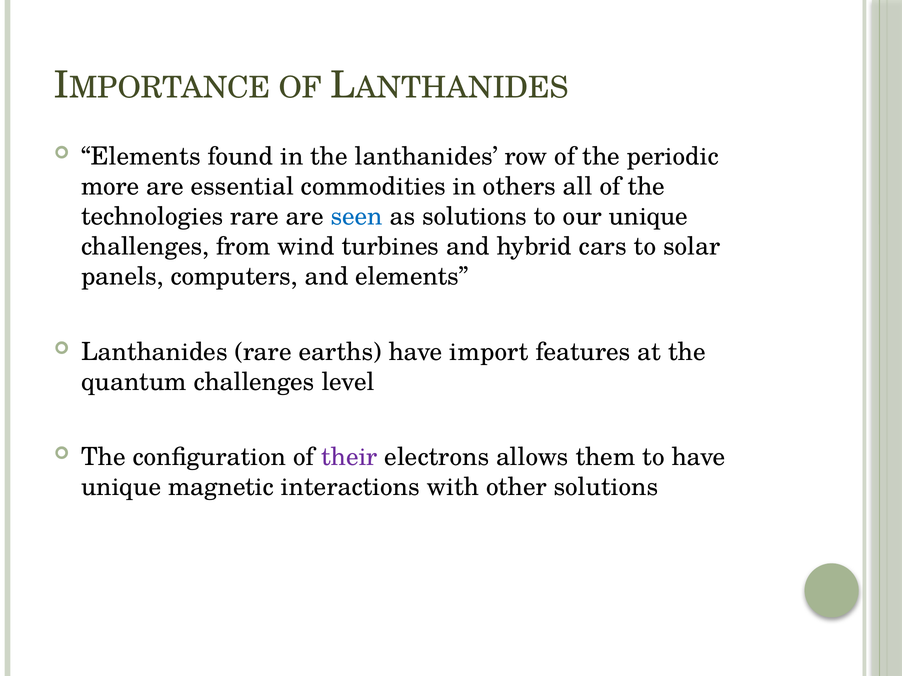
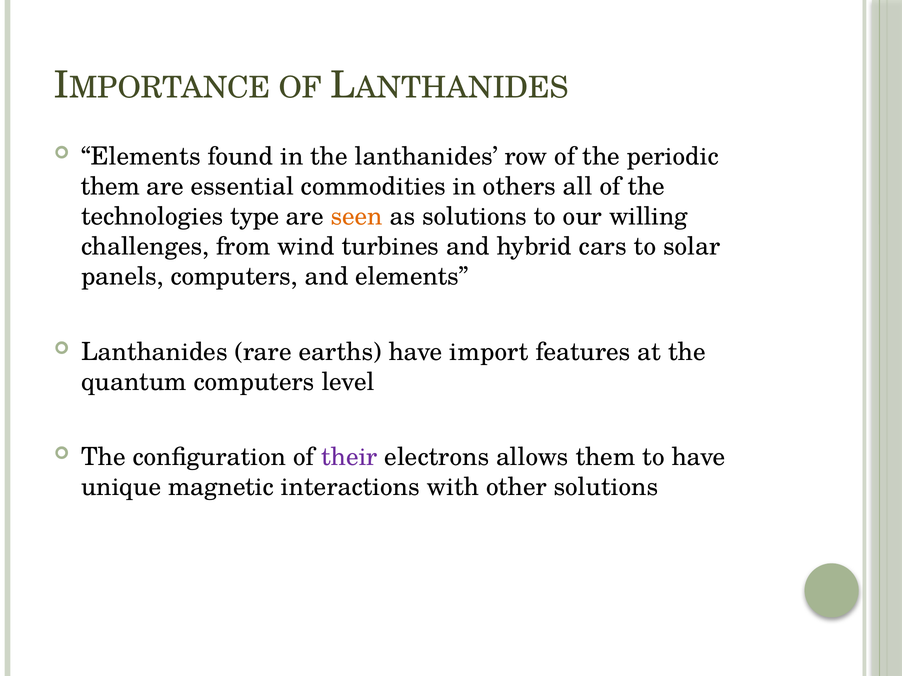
more at (110, 187): more -> them
technologies rare: rare -> type
seen colour: blue -> orange
our unique: unique -> willing
quantum challenges: challenges -> computers
